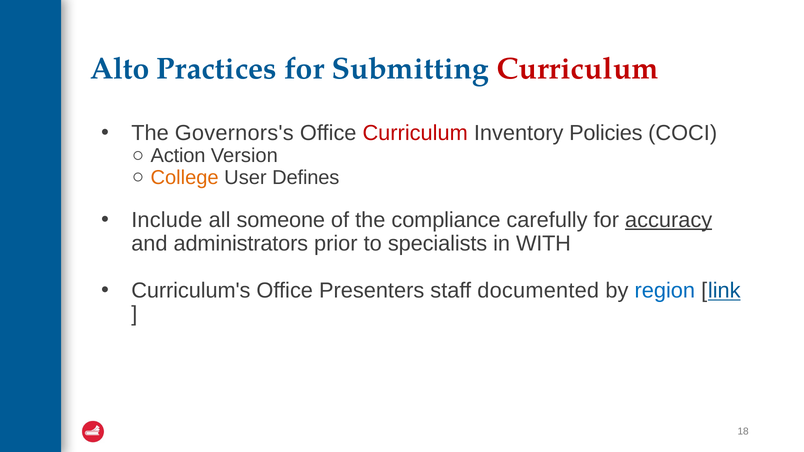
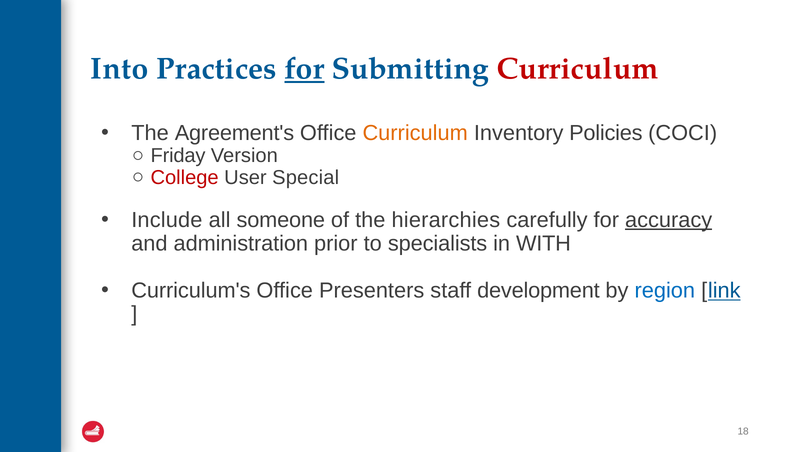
Alto: Alto -> Into
for at (304, 69) underline: none -> present
Governors's: Governors's -> Agreement's
Curriculum at (415, 133) colour: red -> orange
Action: Action -> Friday
College colour: orange -> red
Defines: Defines -> Special
compliance: compliance -> hierarchies
administrators: administrators -> administration
documented: documented -> development
